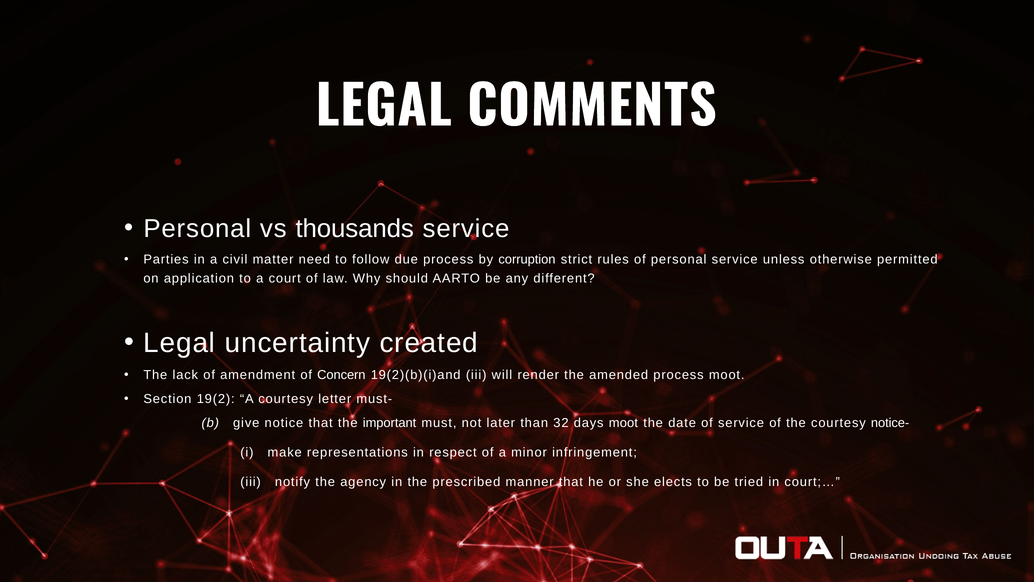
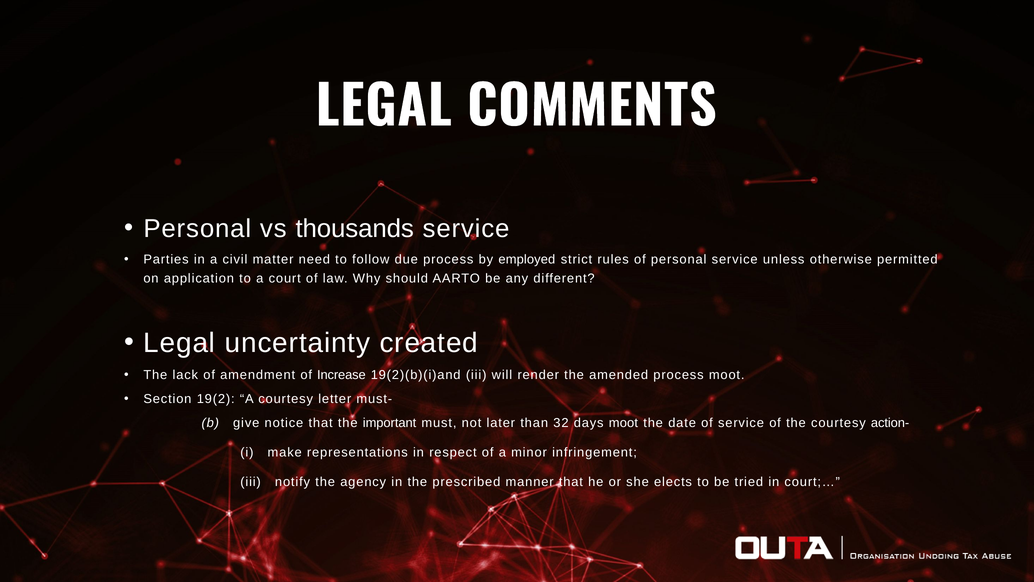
corruption: corruption -> employed
Concern: Concern -> Increase
notice-: notice- -> action-
